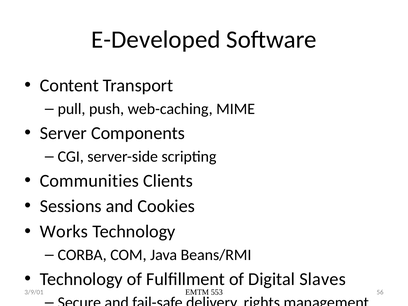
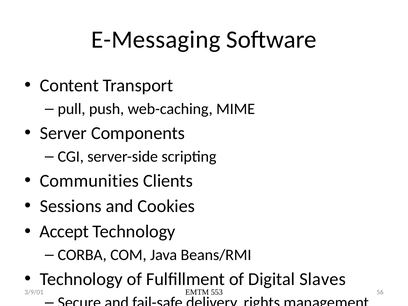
E-Developed: E-Developed -> E-Messaging
Works: Works -> Accept
